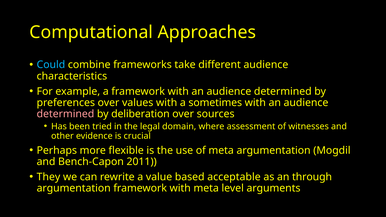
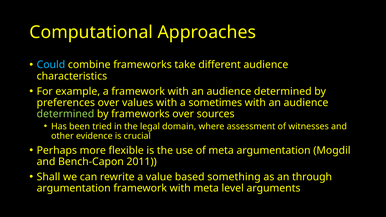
determined at (65, 114) colour: pink -> light green
by deliberation: deliberation -> frameworks
They: They -> Shall
acceptable: acceptable -> something
